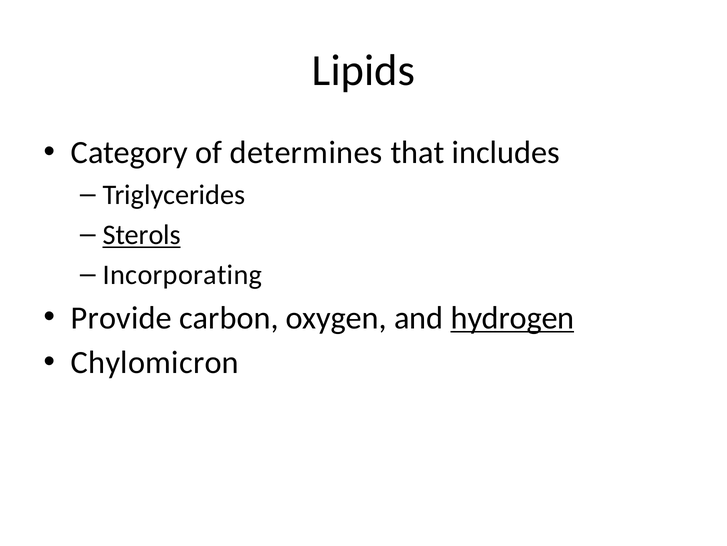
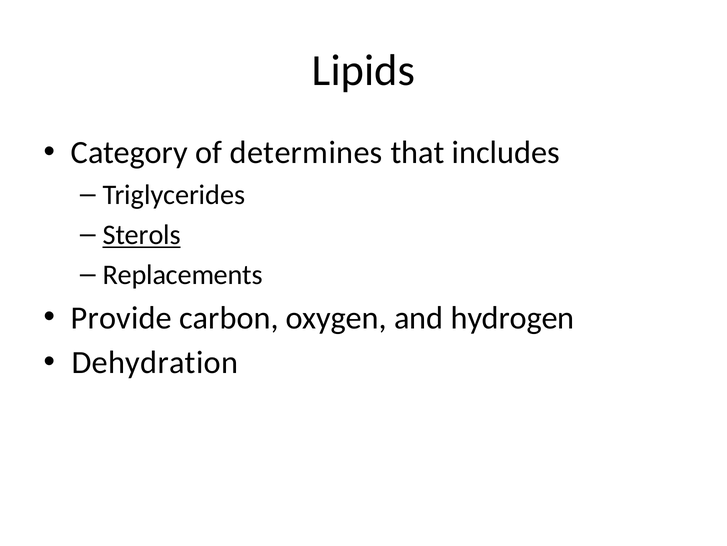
Incorporating: Incorporating -> Replacements
hydrogen underline: present -> none
Chylomicron: Chylomicron -> Dehydration
